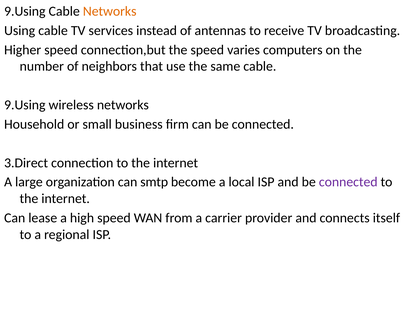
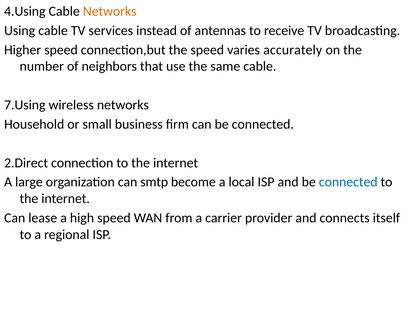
9.Using at (25, 11): 9.Using -> 4.Using
computers: computers -> accurately
9.Using at (25, 105): 9.Using -> 7.Using
3.Direct: 3.Direct -> 2.Direct
connected at (348, 182) colour: purple -> blue
